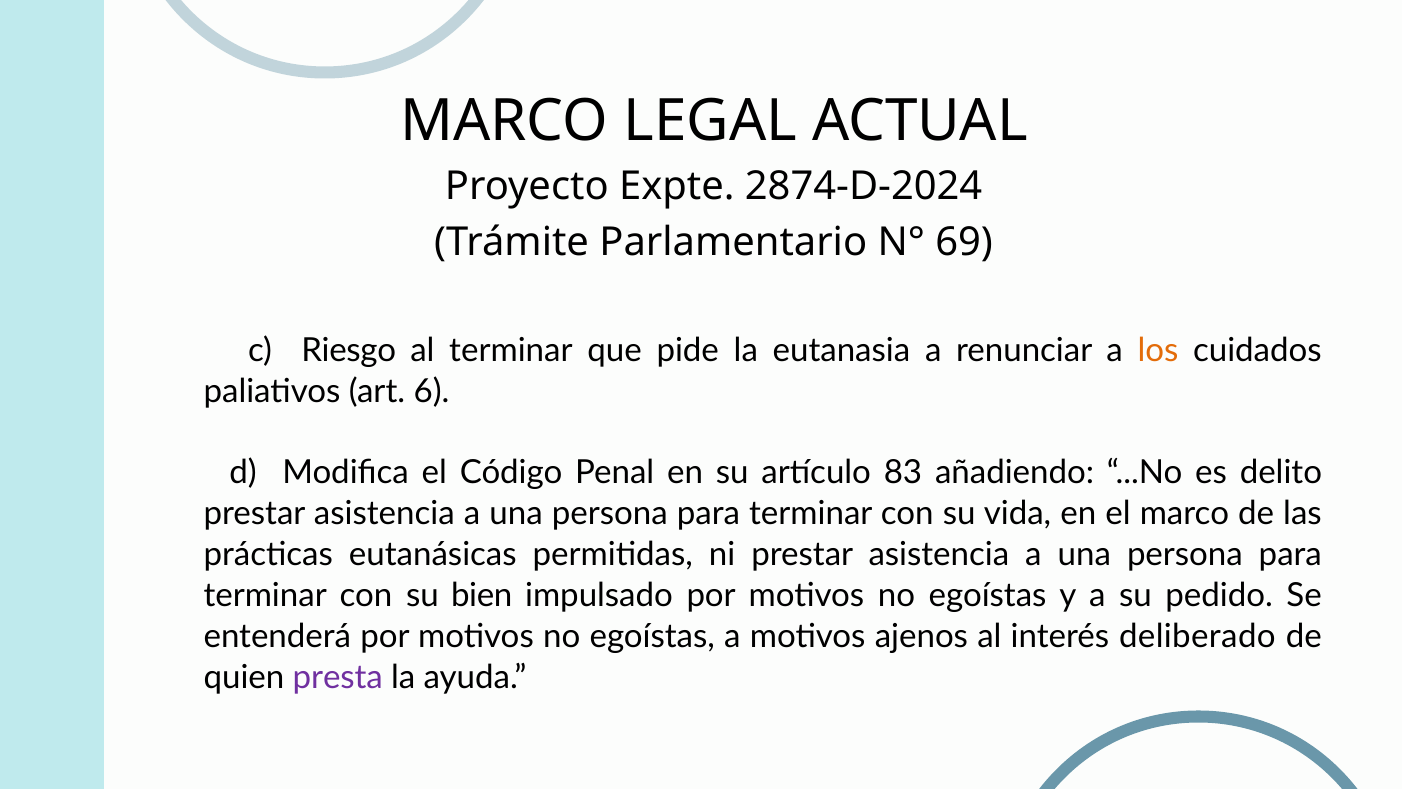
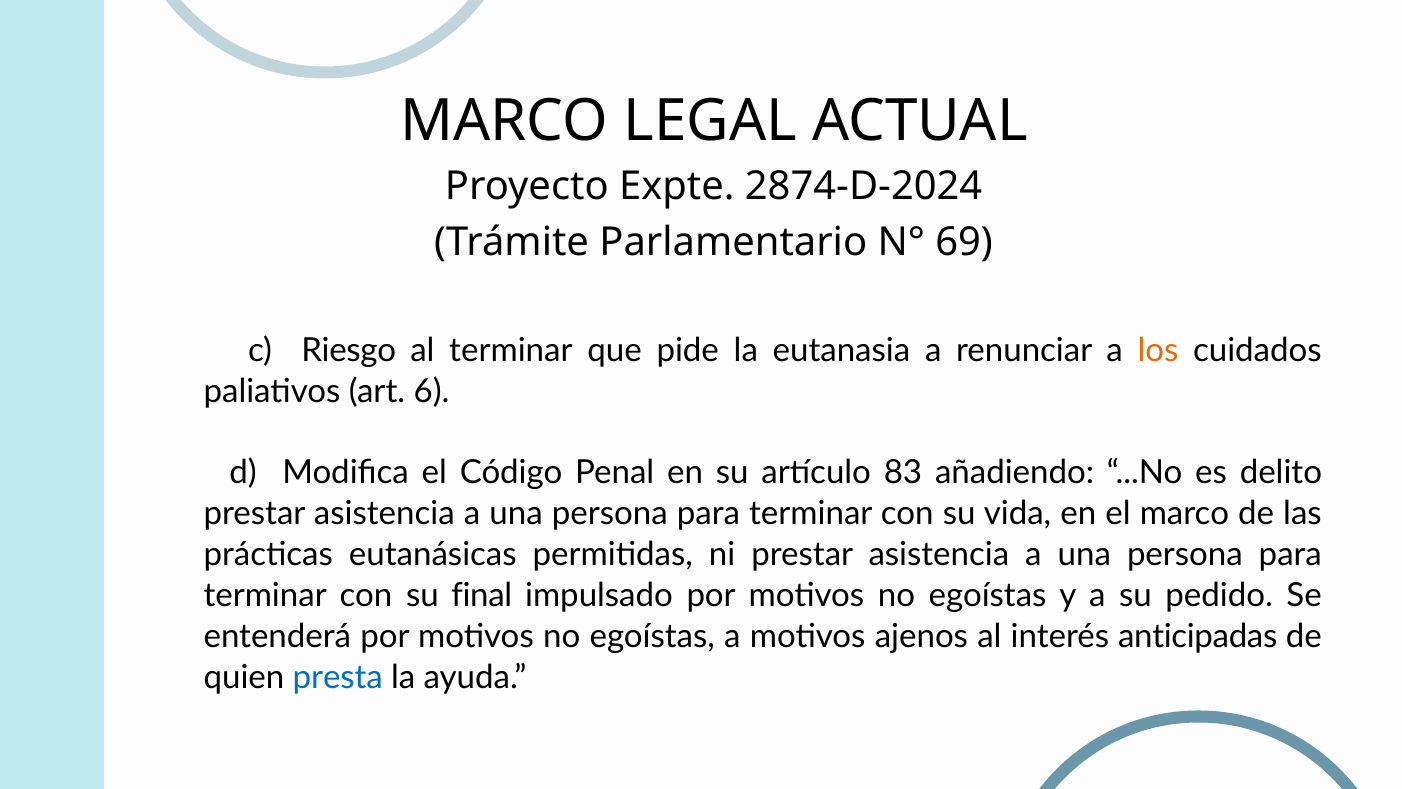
bien: bien -> final
deliberado: deliberado -> anticipadas
presta colour: purple -> blue
